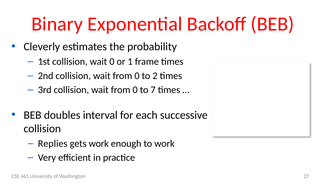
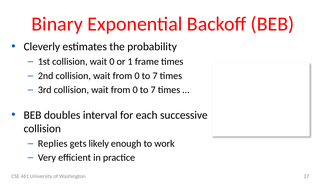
2 at (155, 76): 2 -> 7
gets work: work -> likely
